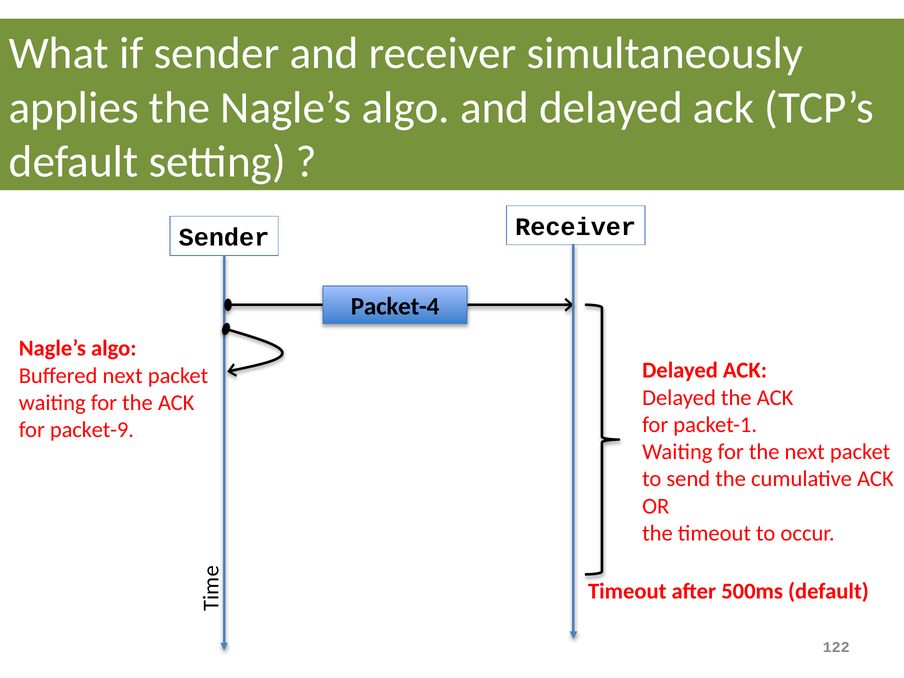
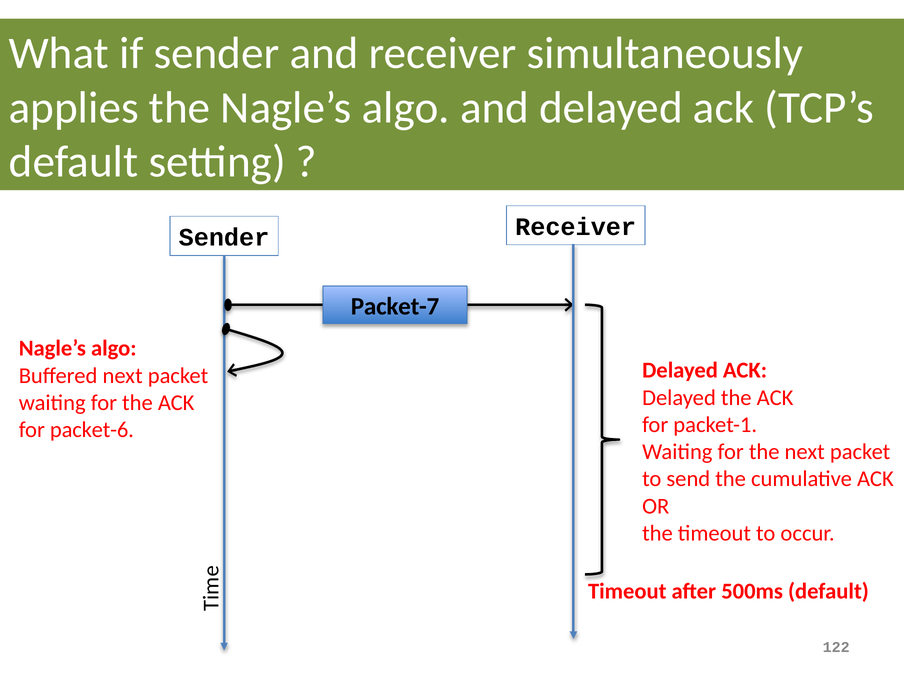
Packet-4: Packet-4 -> Packet-7
packet-9: packet-9 -> packet-6
